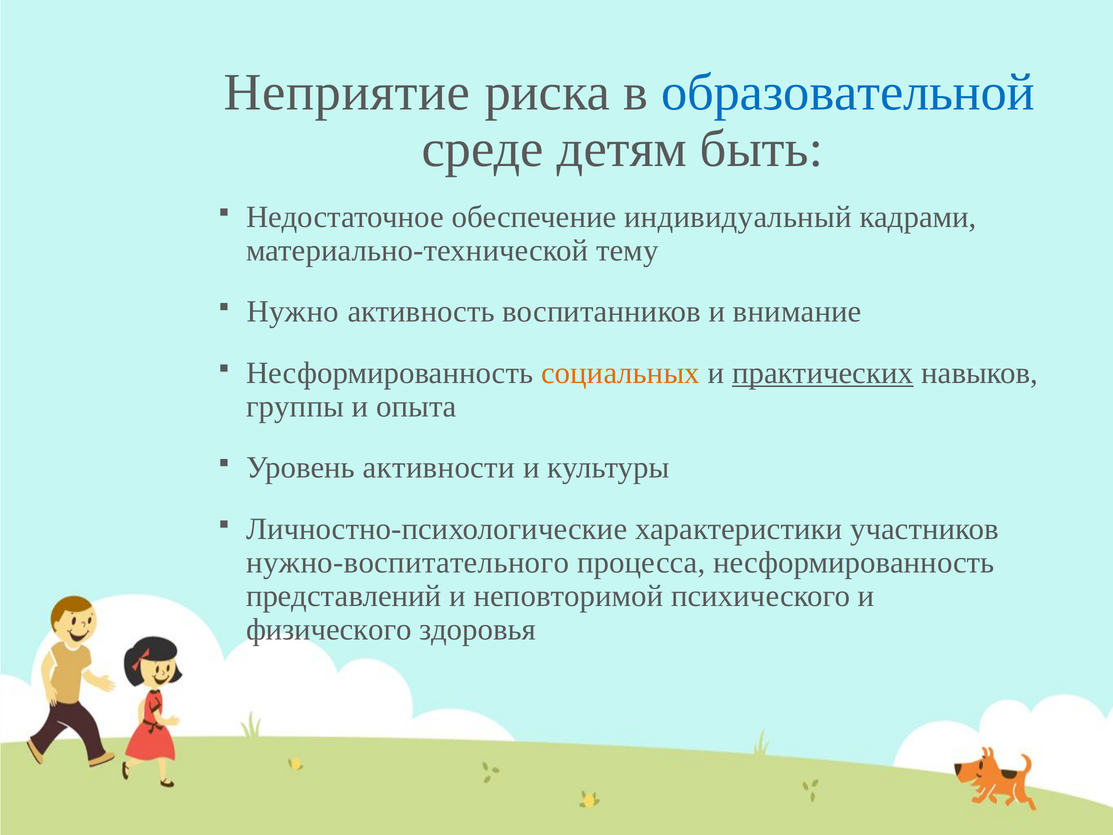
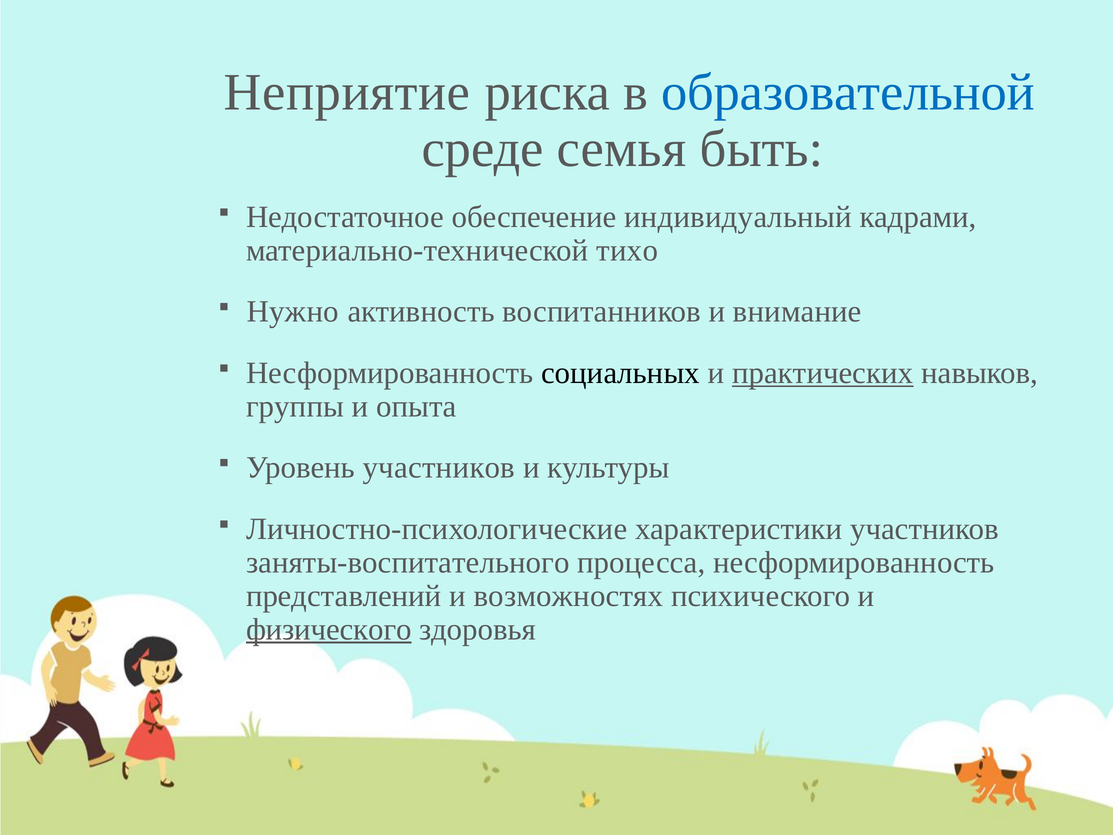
детям: детям -> семья
тему: тему -> тихо
социальных colour: orange -> black
Уровень активности: активности -> участников
нужно-воспитательного: нужно-воспитательного -> заняты-воспитательного
неповторимой: неповторимой -> возможностях
физического underline: none -> present
